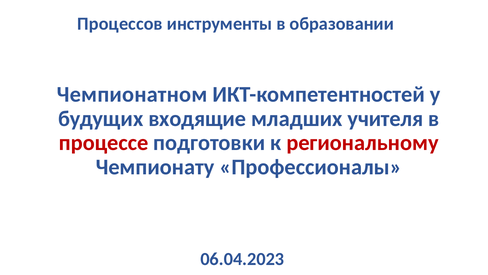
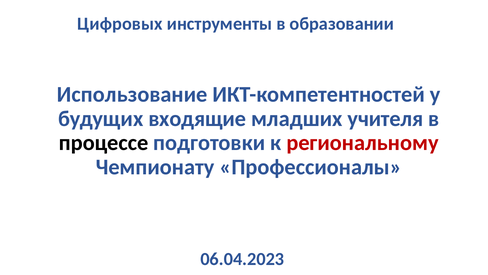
Процессов: Процессов -> Цифровых
Чемпионатном: Чемпионатном -> Использование
процессе colour: red -> black
